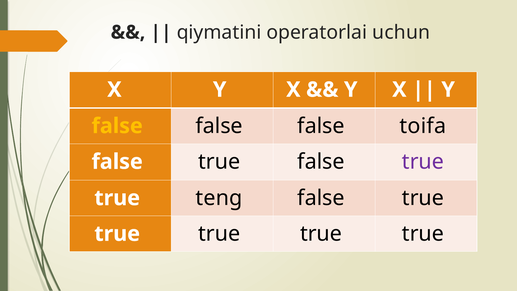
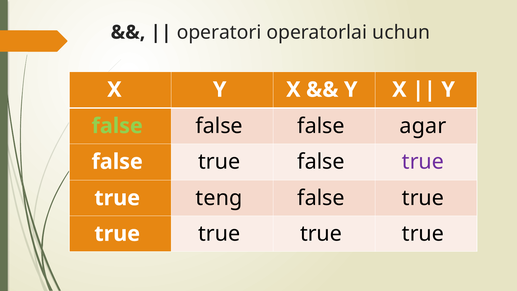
qiymatini: qiymatini -> operatori
false at (117, 126) colour: yellow -> light green
toifa: toifa -> agar
